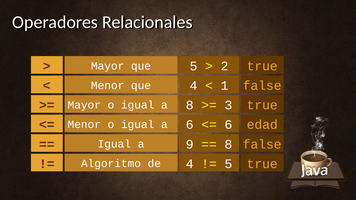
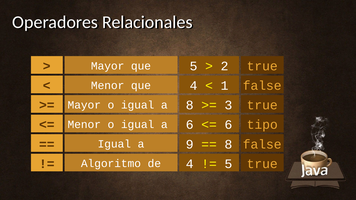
edad: edad -> tipo
